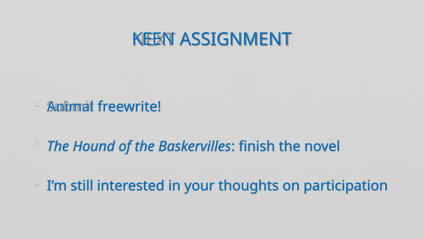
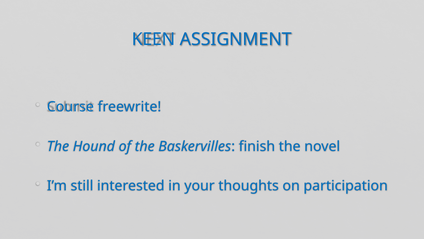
Animal: Animal -> Course
